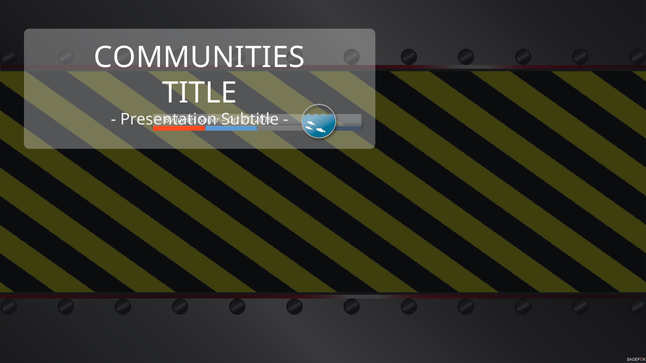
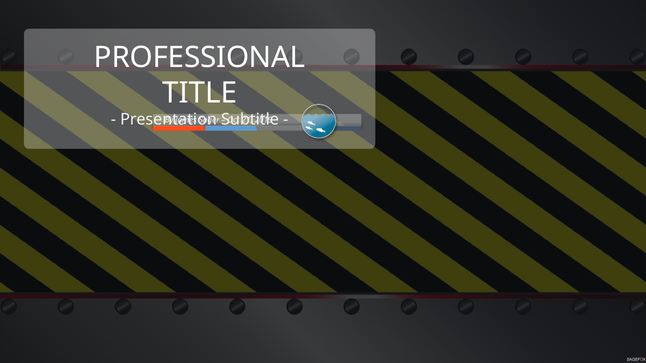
COMMUNITIES: COMMUNITIES -> PROFESSIONAL
